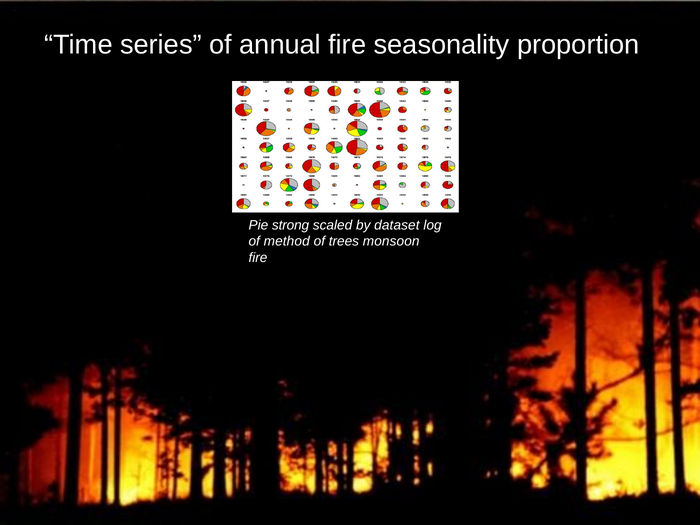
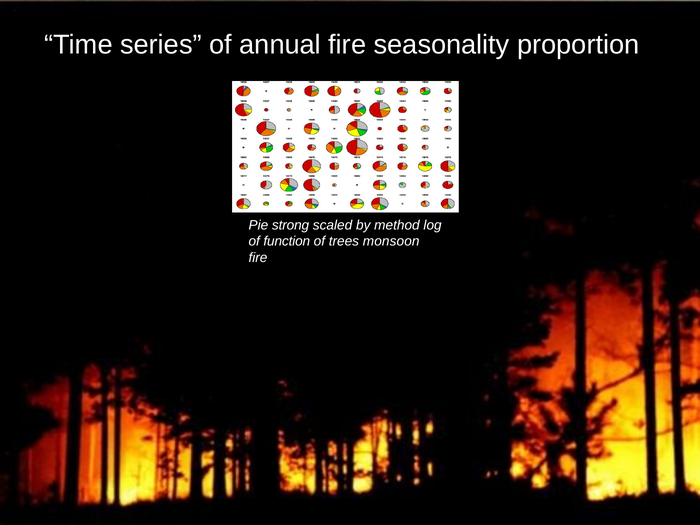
dataset: dataset -> method
method: method -> function
